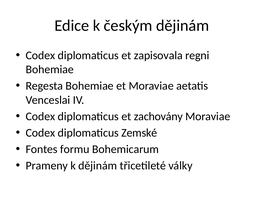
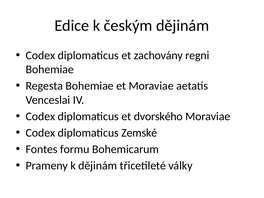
zapisovala: zapisovala -> zachovány
zachovány: zachovány -> dvorského
